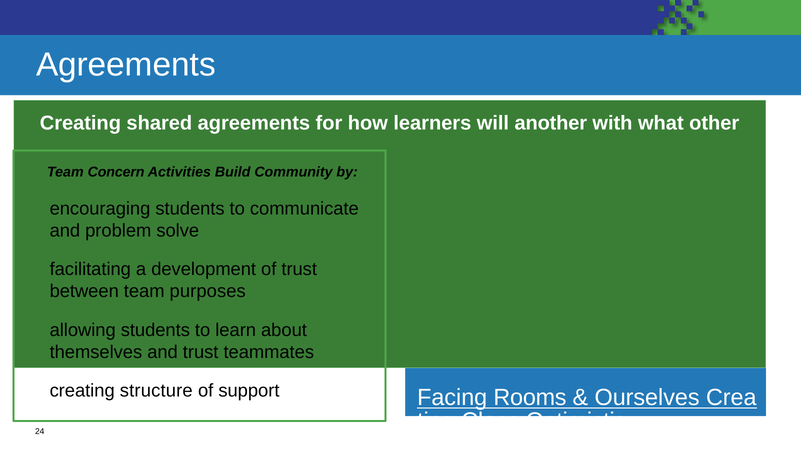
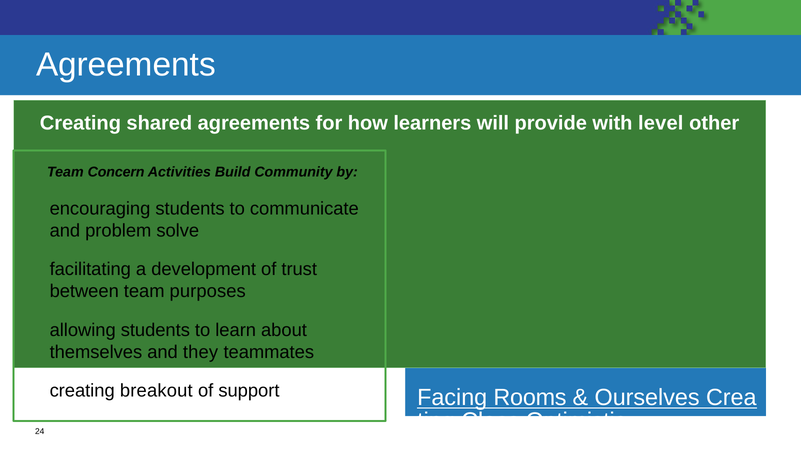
another: another -> provide
what: what -> level
and trust: trust -> they
structure: structure -> breakout
